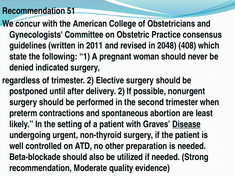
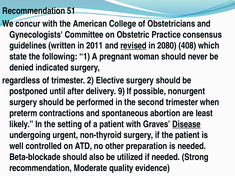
revised underline: none -> present
2048: 2048 -> 2080
delivery 2: 2 -> 9
